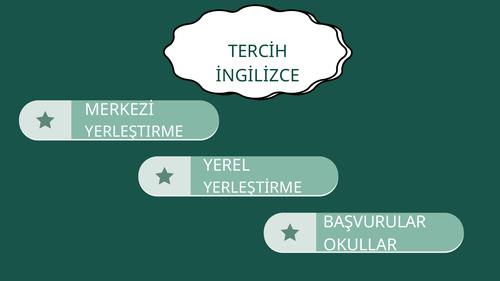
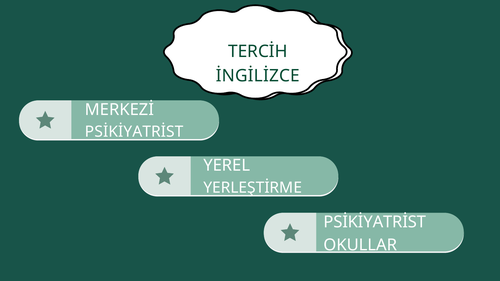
YERLEŞTIRME at (134, 132): YERLEŞTIRME -> PSİKİYATRİST
BAŞVURULAR at (375, 222): BAŞVURULAR -> PSİKİYATRİST
